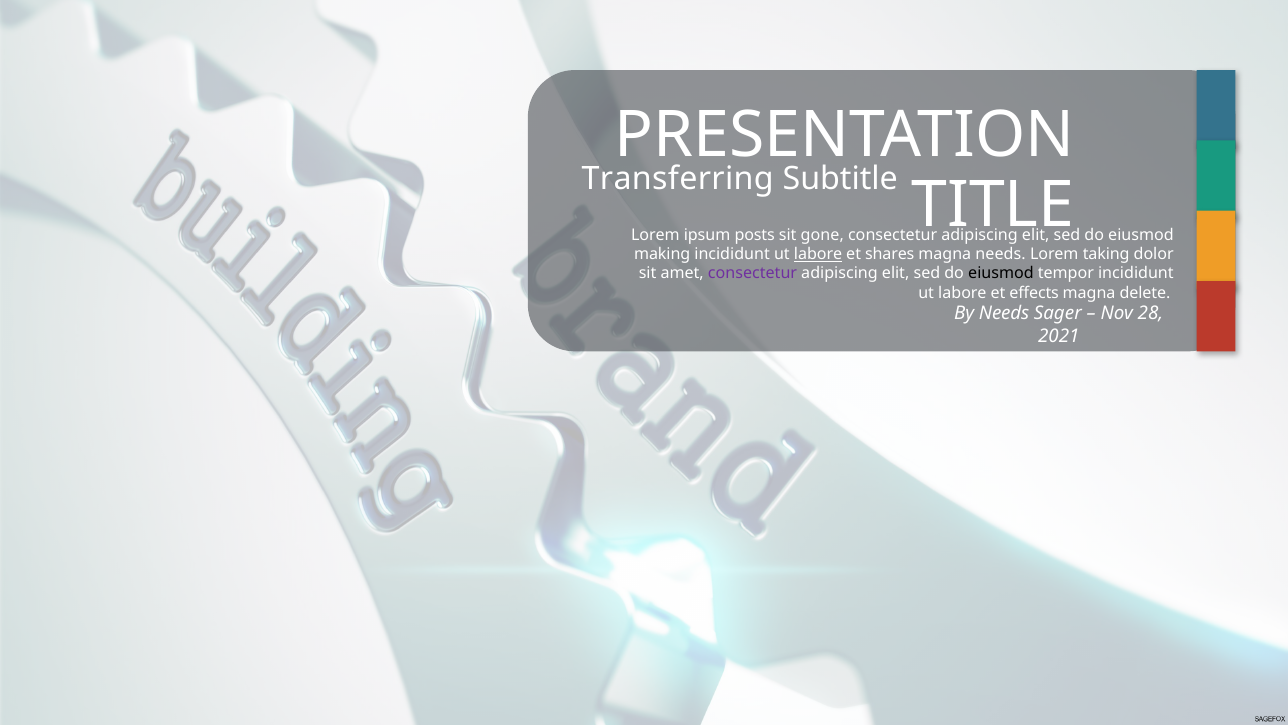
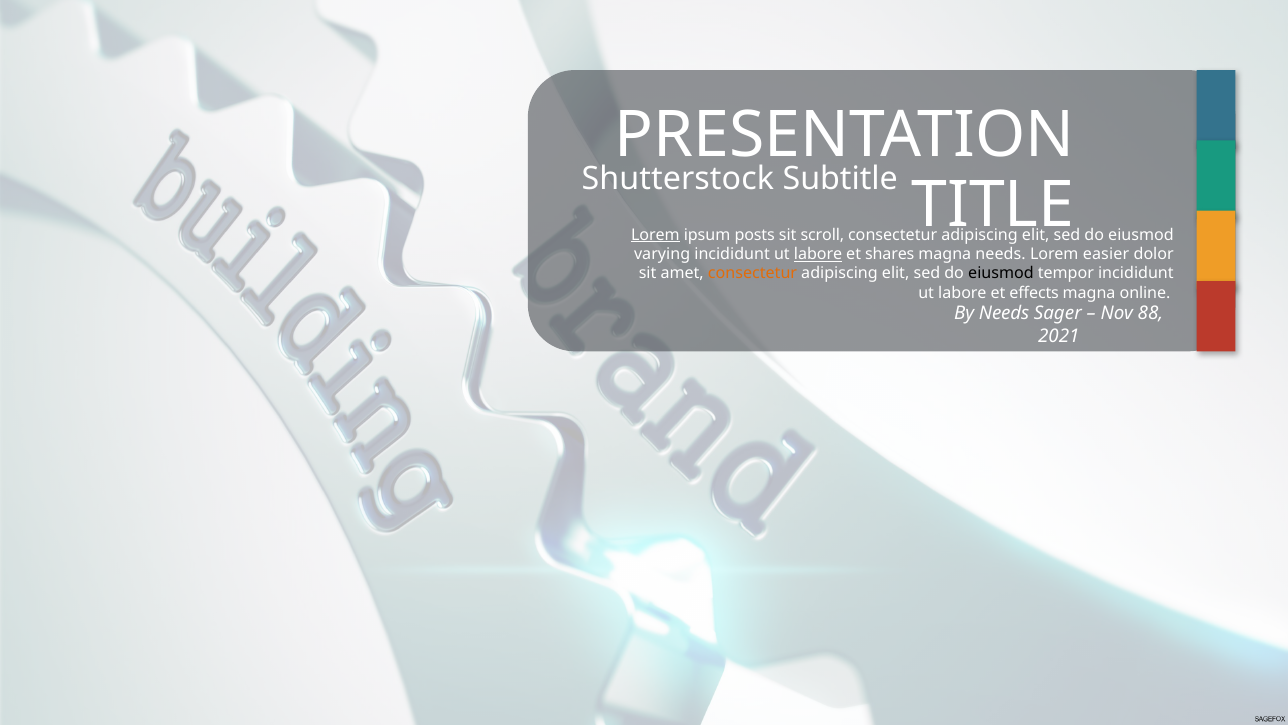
Transferring: Transferring -> Shutterstock
Lorem at (655, 235) underline: none -> present
gone: gone -> scroll
making: making -> varying
taking: taking -> easier
consectetur at (753, 273) colour: purple -> orange
delete: delete -> online
28: 28 -> 88
